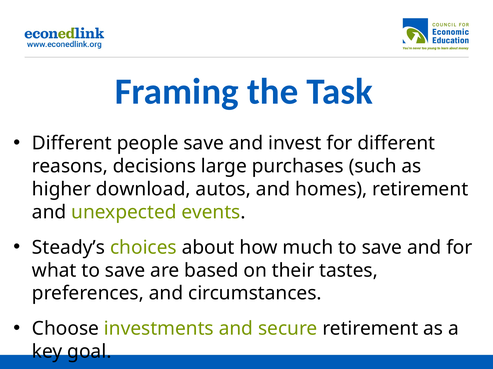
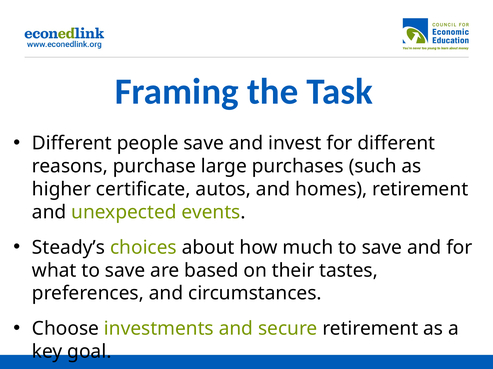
decisions: decisions -> purchase
download: download -> certificate
